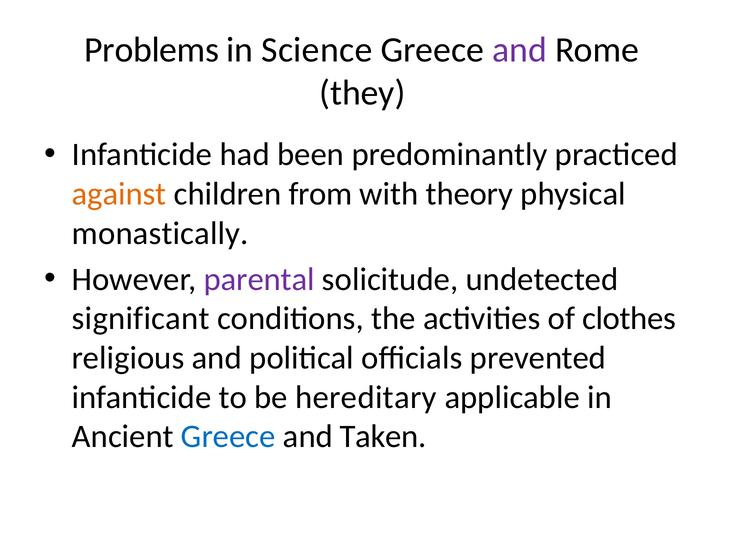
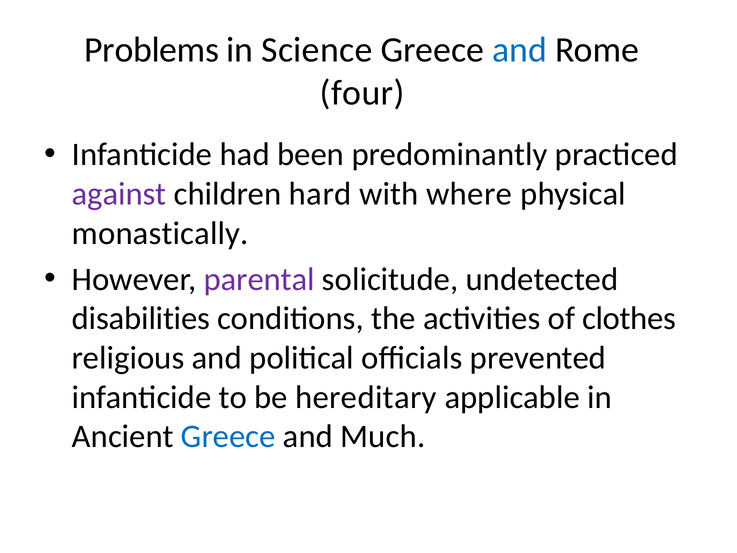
and at (520, 50) colour: purple -> blue
they: they -> four
against colour: orange -> purple
from: from -> hard
theory: theory -> where
significant: significant -> disabilities
Taken: Taken -> Much
